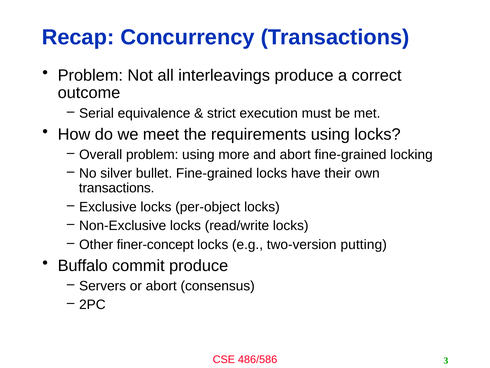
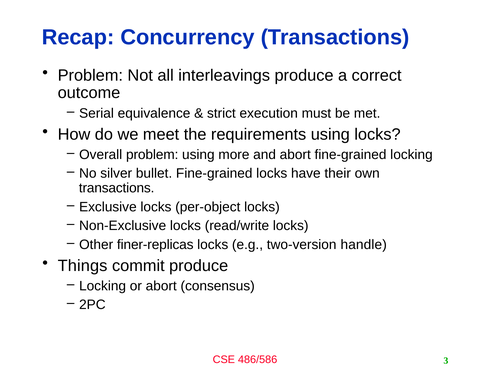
finer-concept: finer-concept -> finer-replicas
putting: putting -> handle
Buffalo: Buffalo -> Things
Servers at (103, 286): Servers -> Locking
